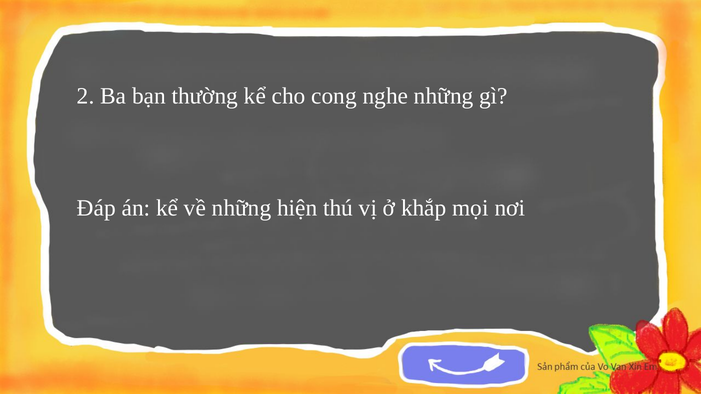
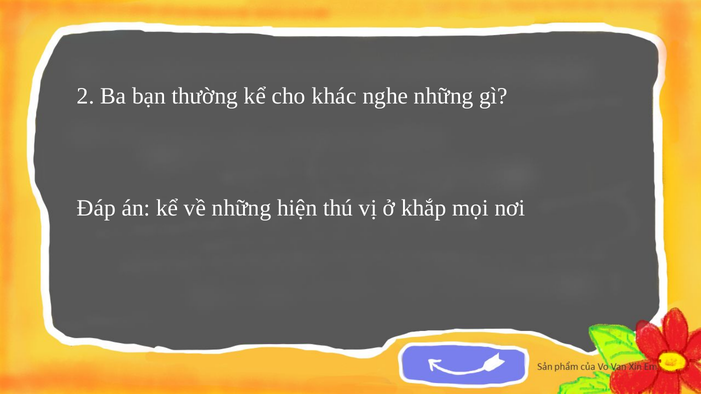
cong: cong -> khác
